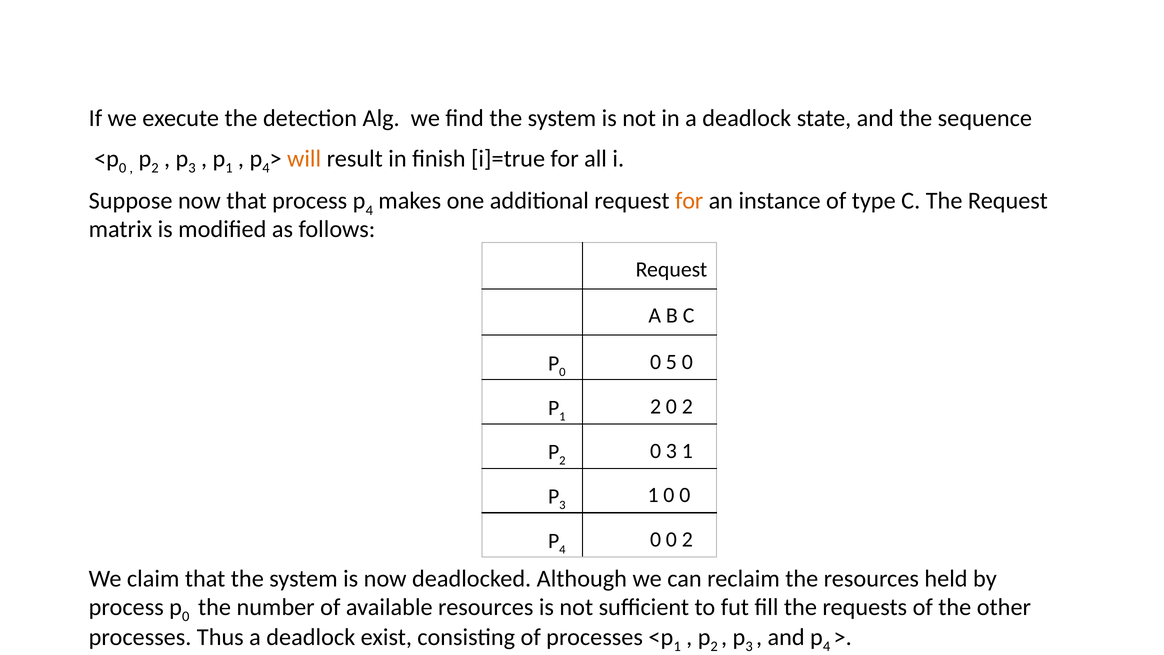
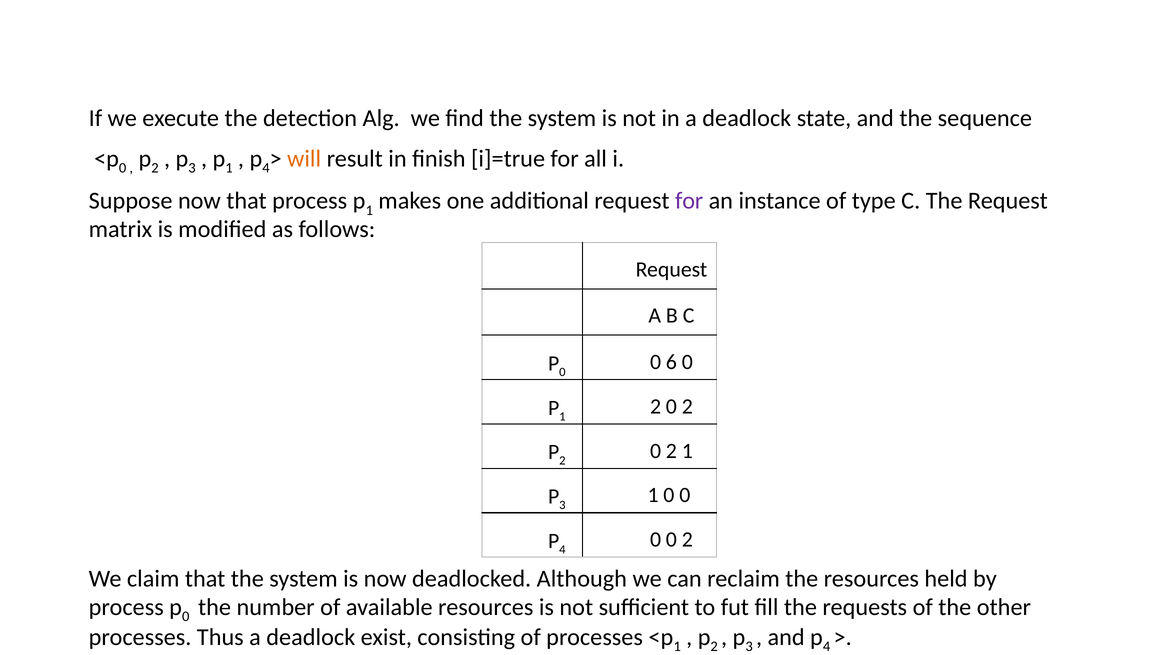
4 at (369, 210): 4 -> 1
for at (689, 201) colour: orange -> purple
5: 5 -> 6
3 at (671, 451): 3 -> 2
